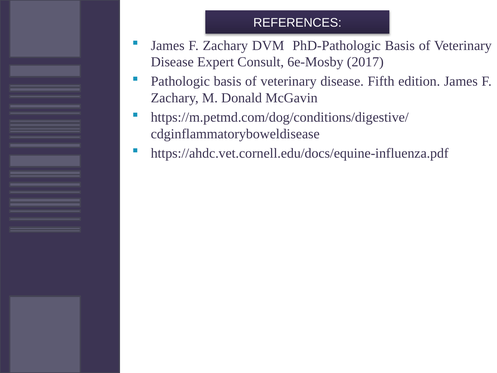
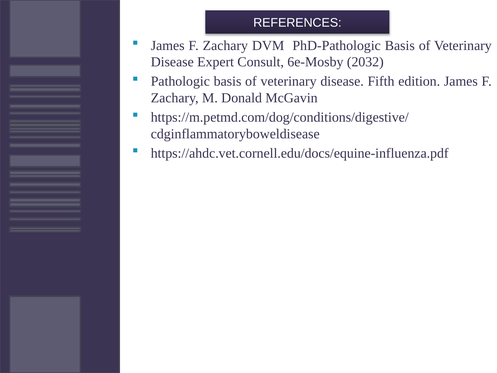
2017: 2017 -> 2032
